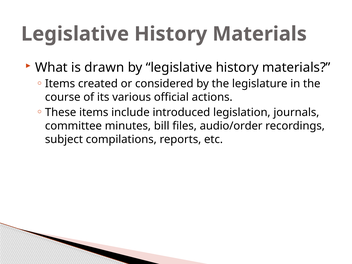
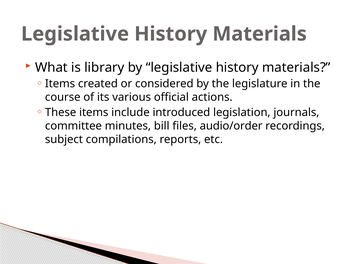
drawn: drawn -> library
